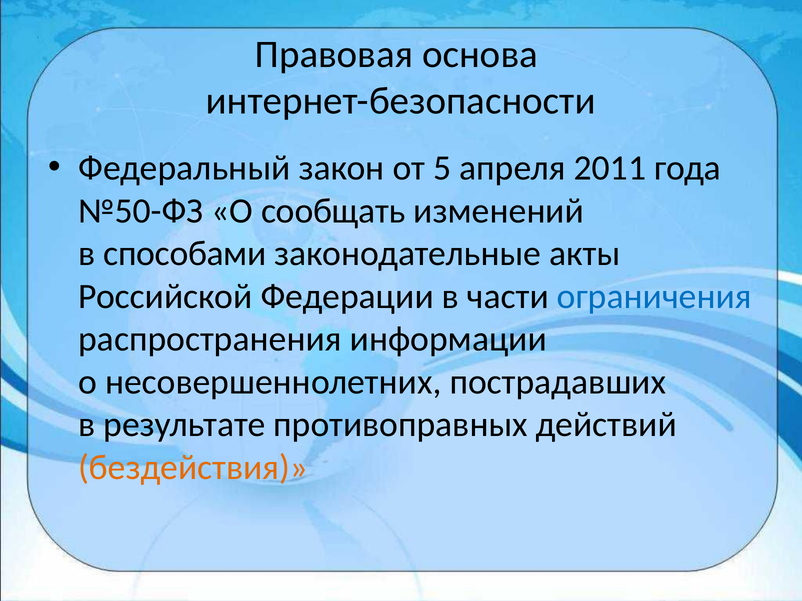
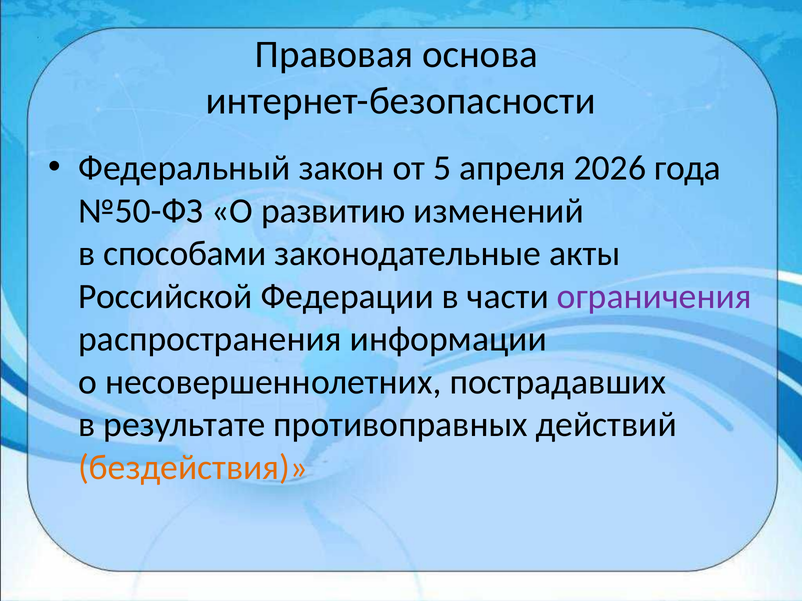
2011: 2011 -> 2026
сообщать: сообщать -> развитию
ограничения colour: blue -> purple
